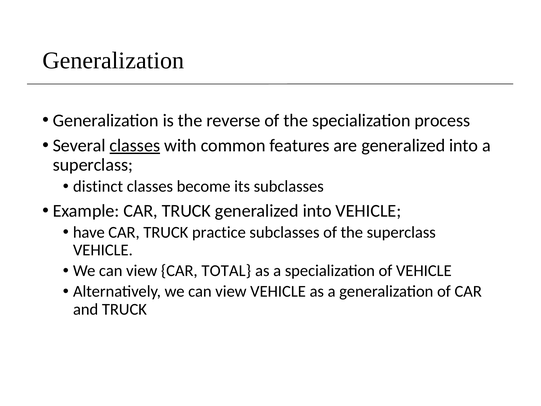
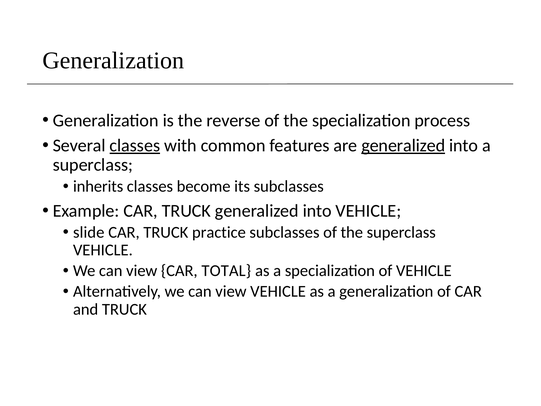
generalized at (403, 145) underline: none -> present
distinct: distinct -> inherits
have: have -> slide
